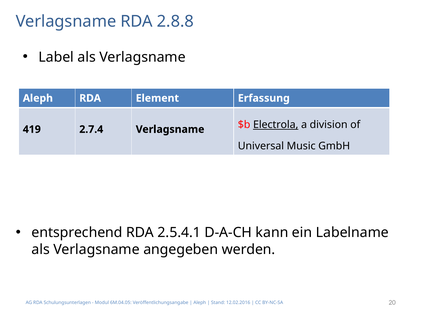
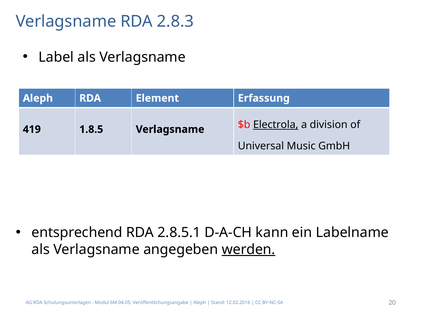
2.8.8: 2.8.8 -> 2.8.3
2.7.4: 2.7.4 -> 1.8.5
2.5.4.1: 2.5.4.1 -> 2.8.5.1
werden underline: none -> present
